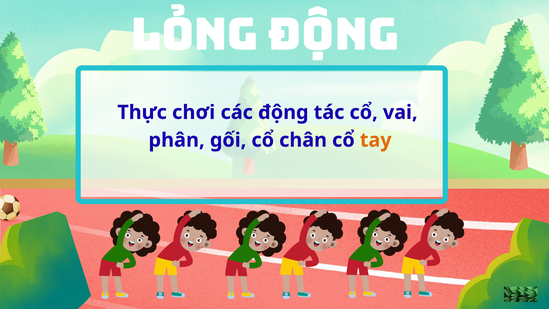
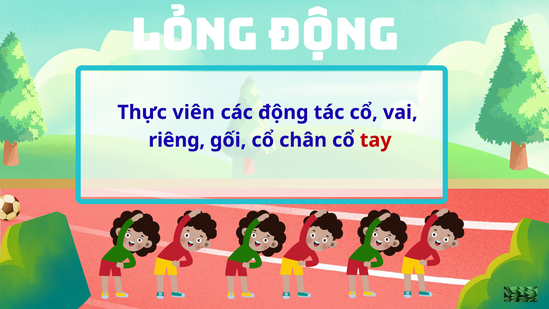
chơi: chơi -> viên
phân: phân -> riêng
tay colour: orange -> red
